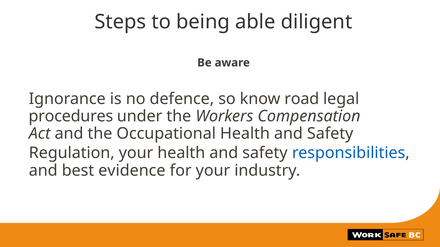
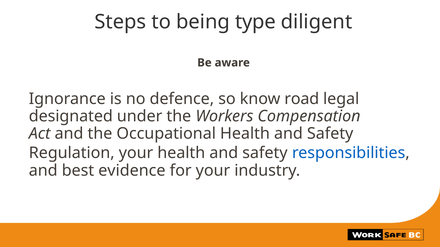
able: able -> type
procedures: procedures -> designated
